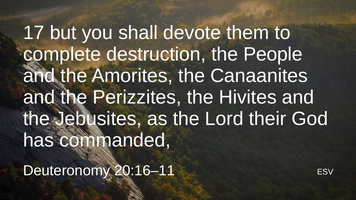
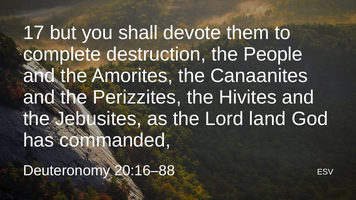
their: their -> land
20:16–11: 20:16–11 -> 20:16–88
